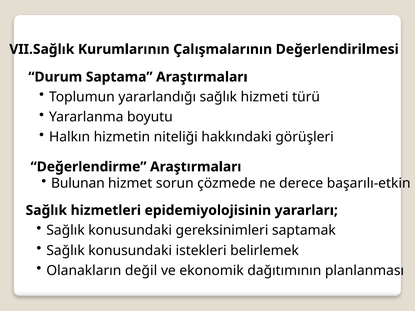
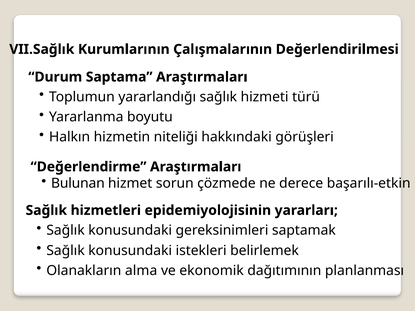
değil: değil -> alma
